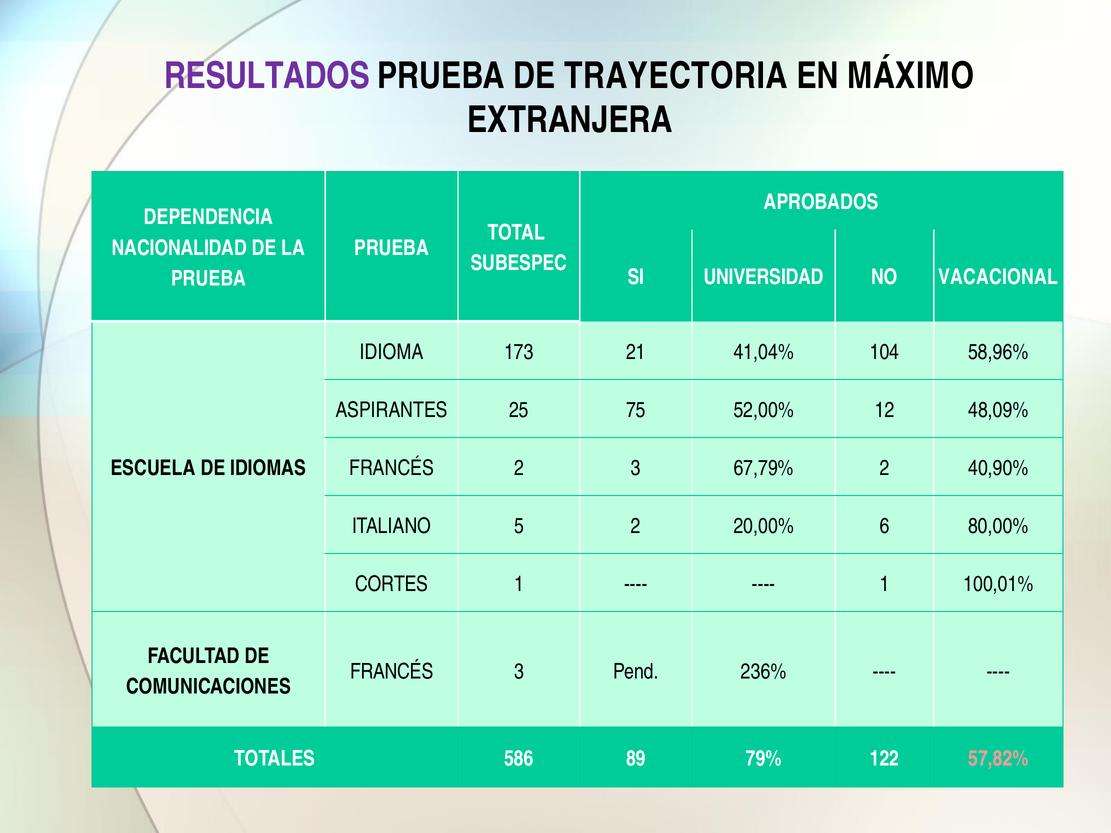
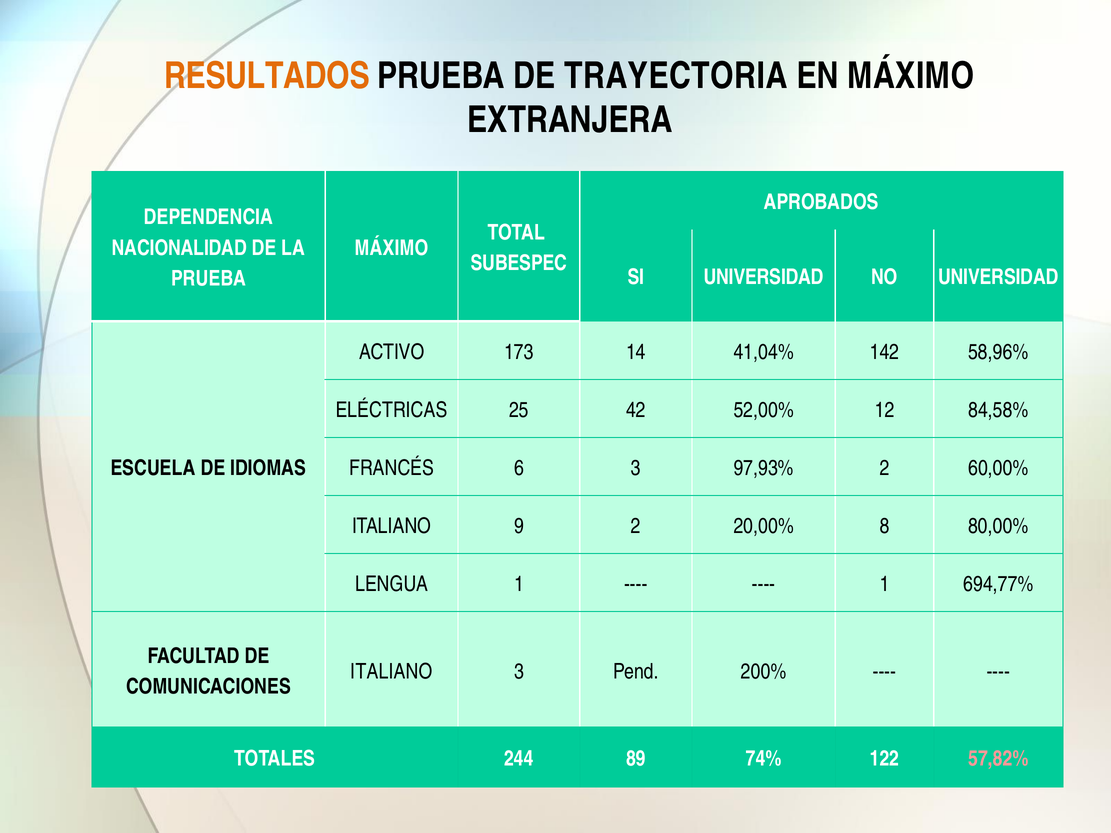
RESULTADOS colour: purple -> orange
PRUEBA at (392, 248): PRUEBA -> MÁXIMO
NO VACACIONAL: VACACIONAL -> UNIVERSIDAD
IDIOMA: IDIOMA -> ACTIVO
21: 21 -> 14
104: 104 -> 142
ASPIRANTES: ASPIRANTES -> ELÉCTRICAS
75: 75 -> 42
48,09%: 48,09% -> 84,58%
FRANCÉS 2: 2 -> 6
67,79%: 67,79% -> 97,93%
40,90%: 40,90% -> 60,00%
5: 5 -> 9
6: 6 -> 8
CORTES: CORTES -> LENGUA
100,01%: 100,01% -> 694,77%
FRANCÉS at (392, 672): FRANCÉS -> ITALIANO
236%: 236% -> 200%
586: 586 -> 244
79%: 79% -> 74%
